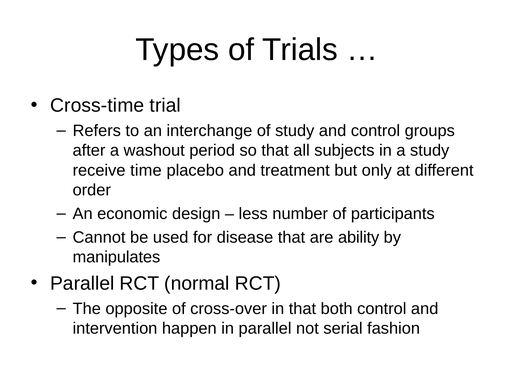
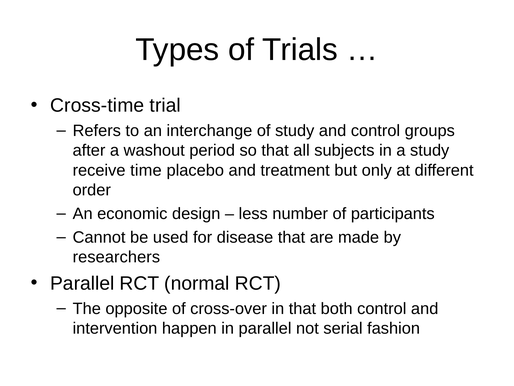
ability: ability -> made
manipulates: manipulates -> researchers
